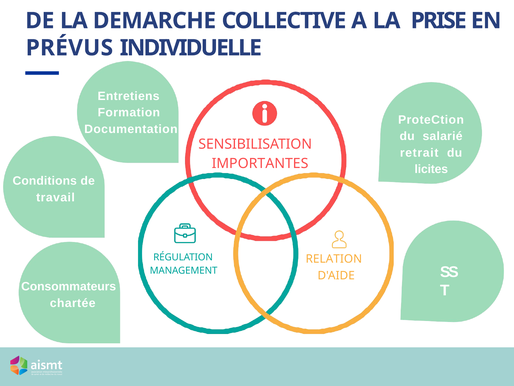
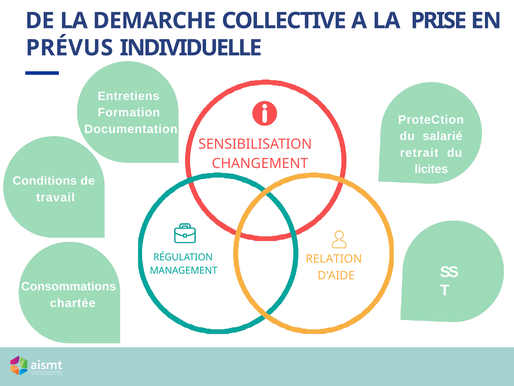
IMPORTANTES: IMPORTANTES -> CHANGEMENT
Consommateurs: Consommateurs -> Consommations
